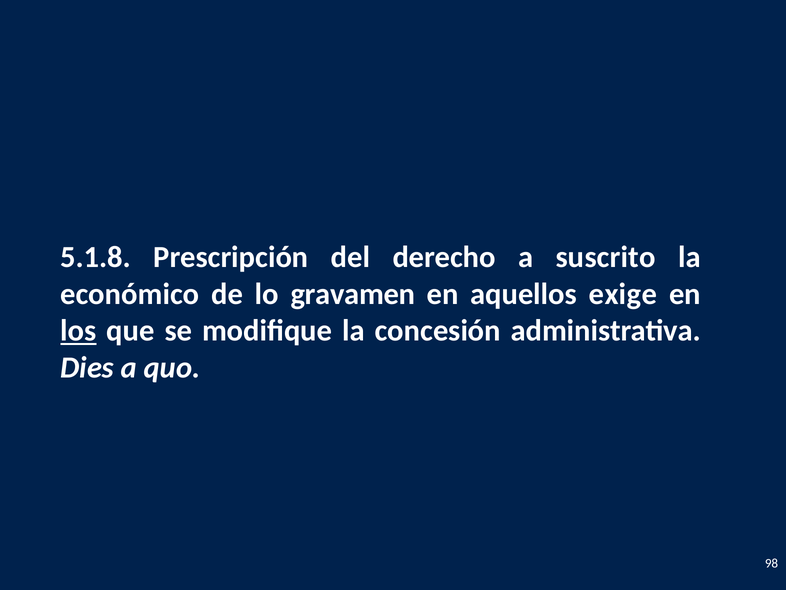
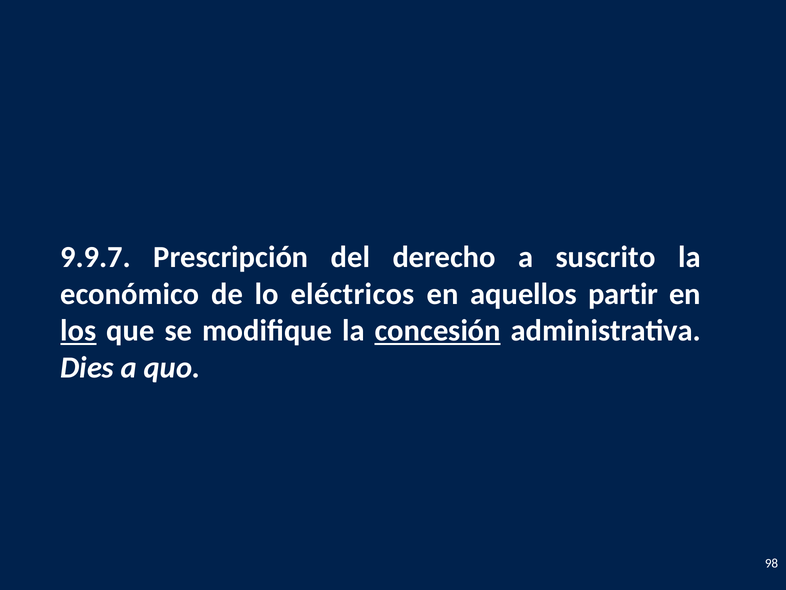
5.1.8: 5.1.8 -> 9.9.7
gravamen: gravamen -> eléctricos
exige: exige -> partir
concesión underline: none -> present
